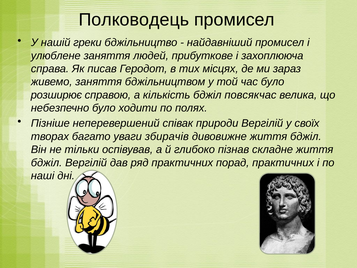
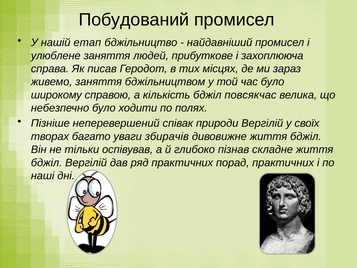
Полководець: Полководець -> Побудований
греки: греки -> етап
розширює: розширює -> широкому
